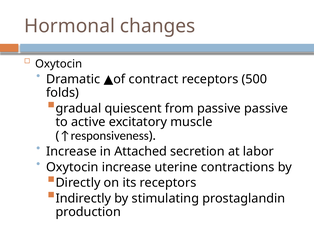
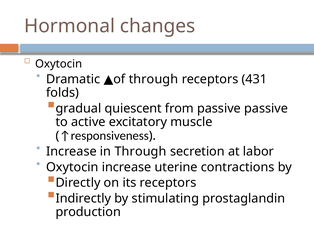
contract at (153, 79): contract -> through
500: 500 -> 431
in Attached: Attached -> Through
